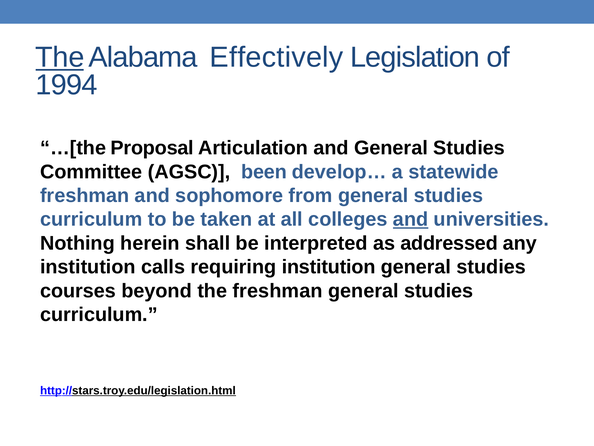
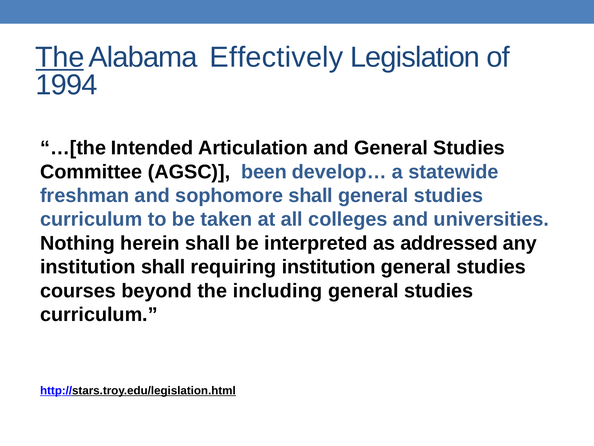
Proposal: Proposal -> Intended
sophomore from: from -> shall
and at (411, 219) underline: present -> none
institution calls: calls -> shall
the freshman: freshman -> including
